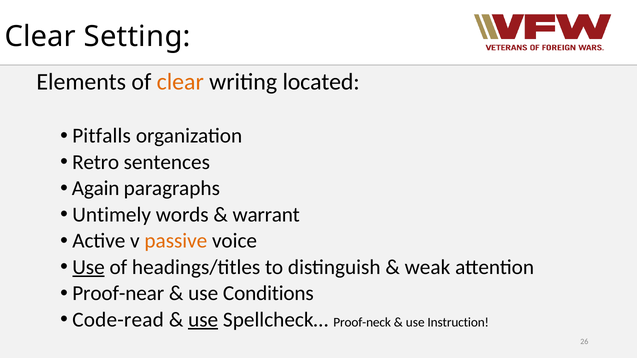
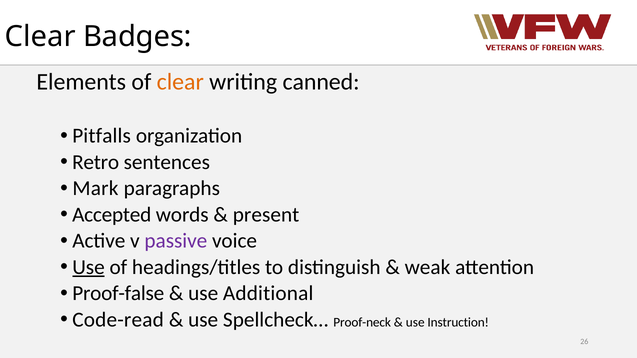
Setting: Setting -> Badges
located: located -> canned
Again: Again -> Mark
Untimely: Untimely -> Accepted
warrant: warrant -> present
passive colour: orange -> purple
Proof-near: Proof-near -> Proof-false
Conditions: Conditions -> Additional
use at (203, 320) underline: present -> none
